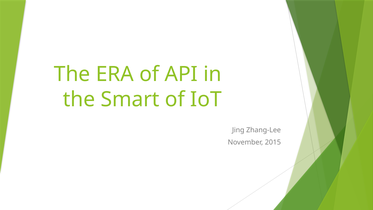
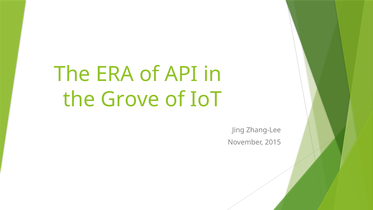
Smart: Smart -> Grove
